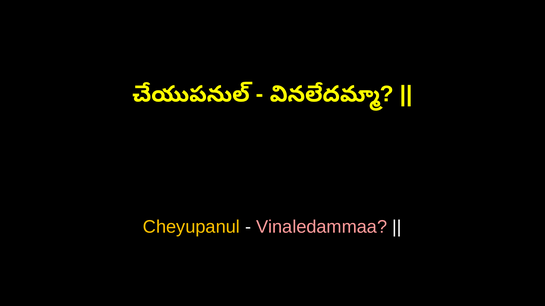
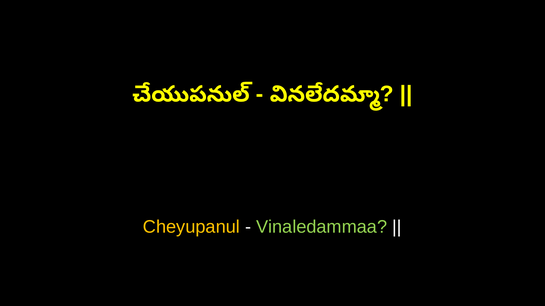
Vinaledammaa colour: pink -> light green
